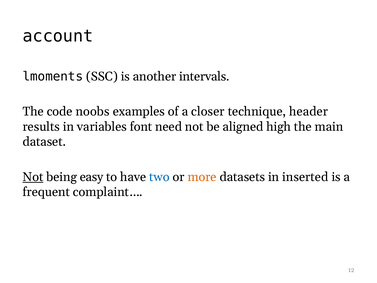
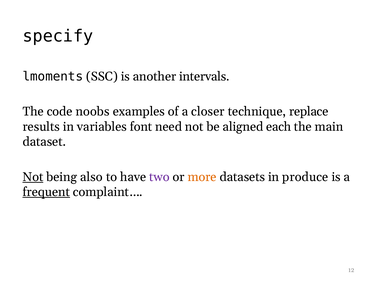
account: account -> specify
header: header -> replace
high: high -> each
easy: easy -> also
two colour: blue -> purple
inserted: inserted -> produce
frequent underline: none -> present
